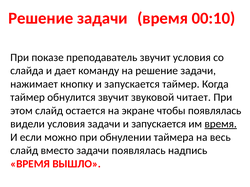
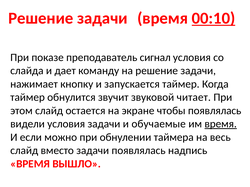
00:10 underline: none -> present
преподаватель звучит: звучит -> сигнал
задачи и запускается: запускается -> обучаемые
